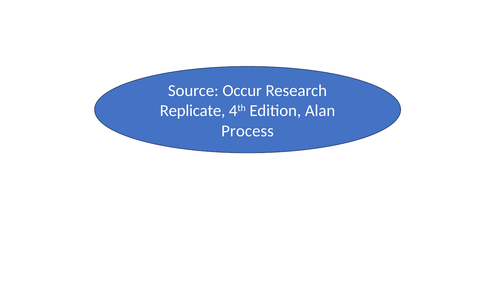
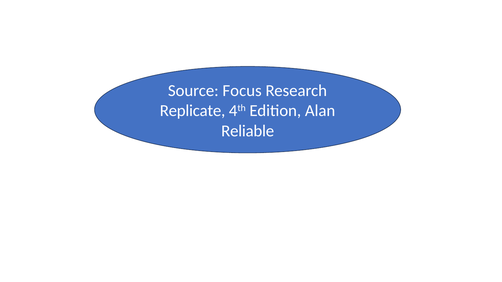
Occur: Occur -> Focus
Process: Process -> Reliable
